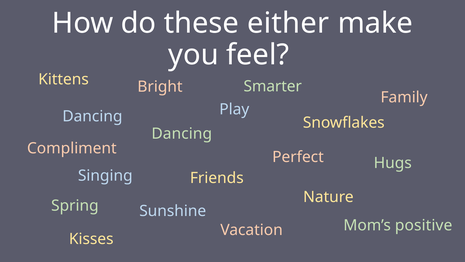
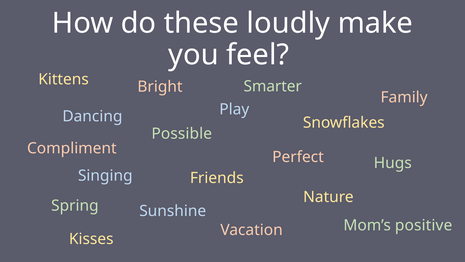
either: either -> loudly
Dancing at (182, 134): Dancing -> Possible
